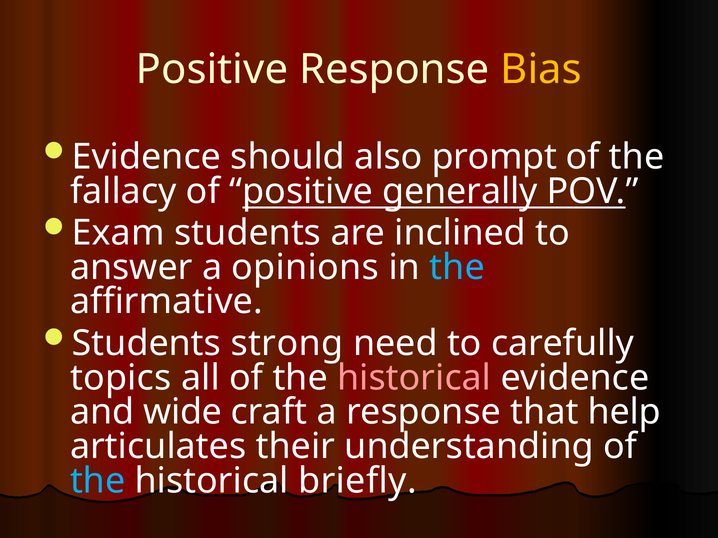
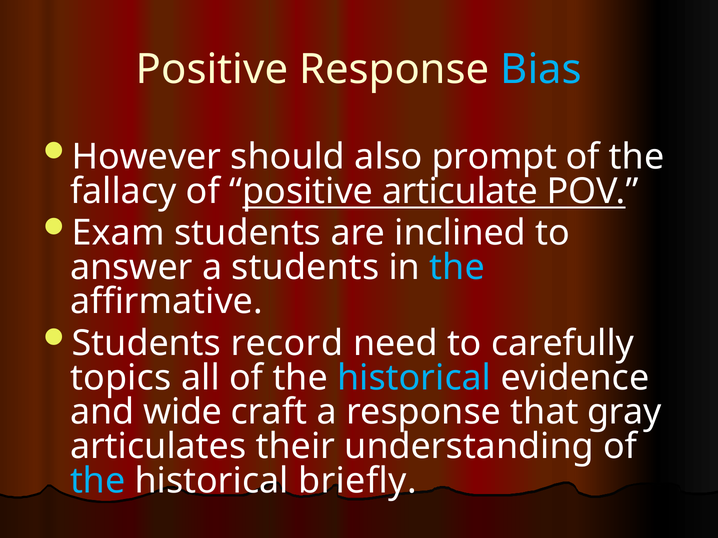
Bias colour: yellow -> light blue
Evidence at (146, 157): Evidence -> However
generally: generally -> articulate
a opinions: opinions -> students
strong: strong -> record
historical at (414, 378) colour: pink -> light blue
help: help -> gray
